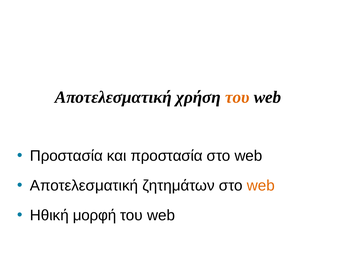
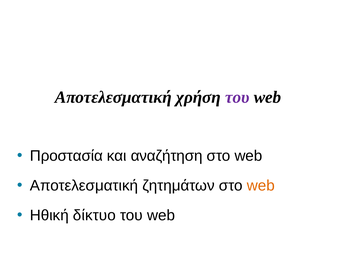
του at (237, 97) colour: orange -> purple
και προστασία: προστασία -> αναζήτηση
μορφή: μορφή -> δίκτυο
